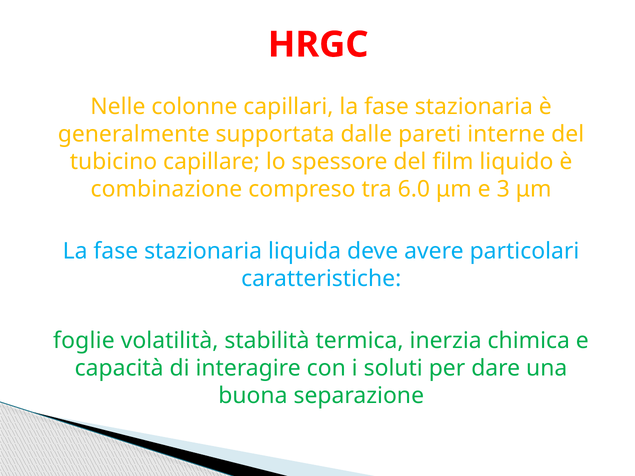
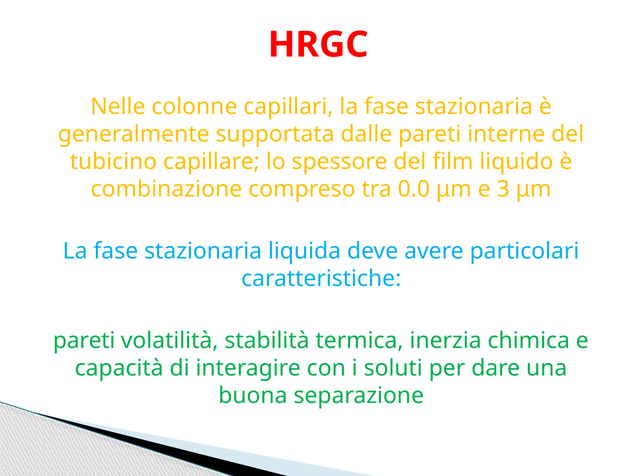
6.0: 6.0 -> 0.0
foglie at (84, 341): foglie -> pareti
